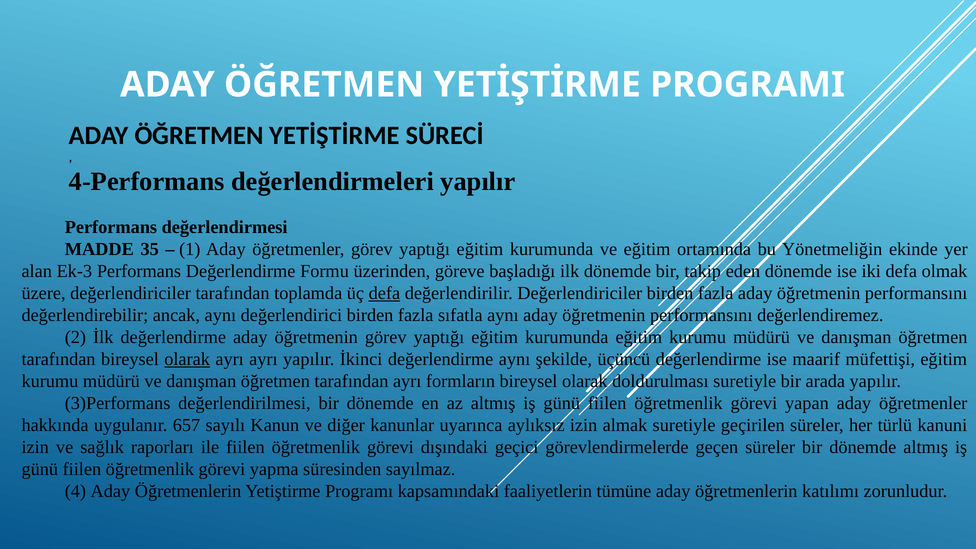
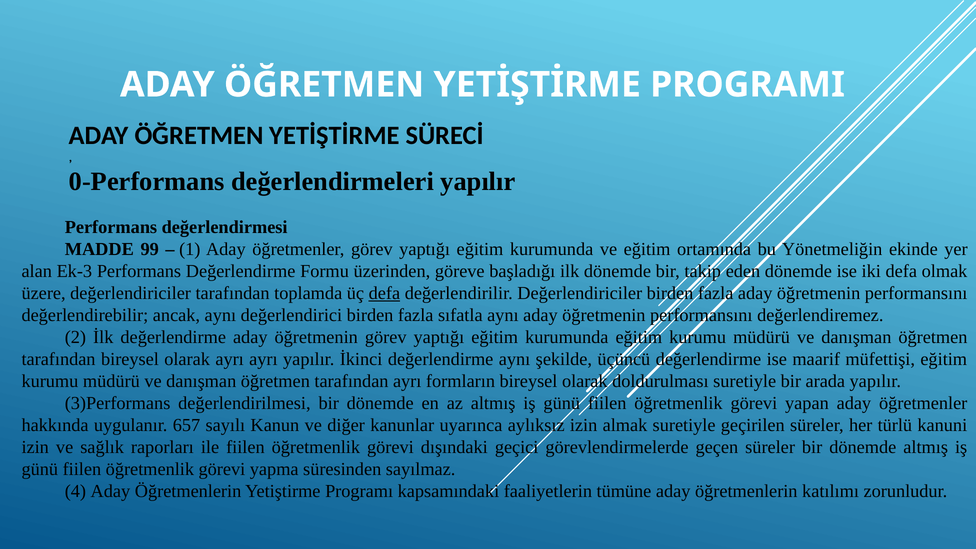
4-Performans: 4-Performans -> 0-Performans
35: 35 -> 99
olarak at (187, 359) underline: present -> none
